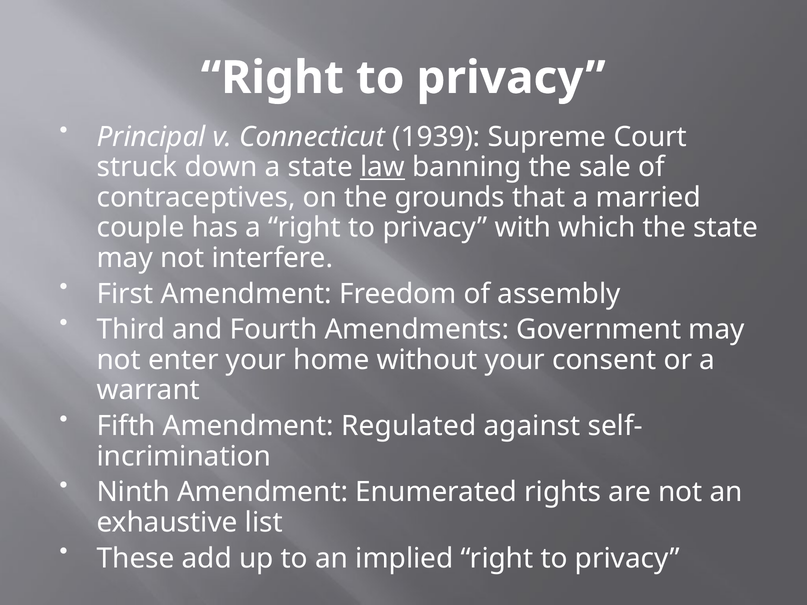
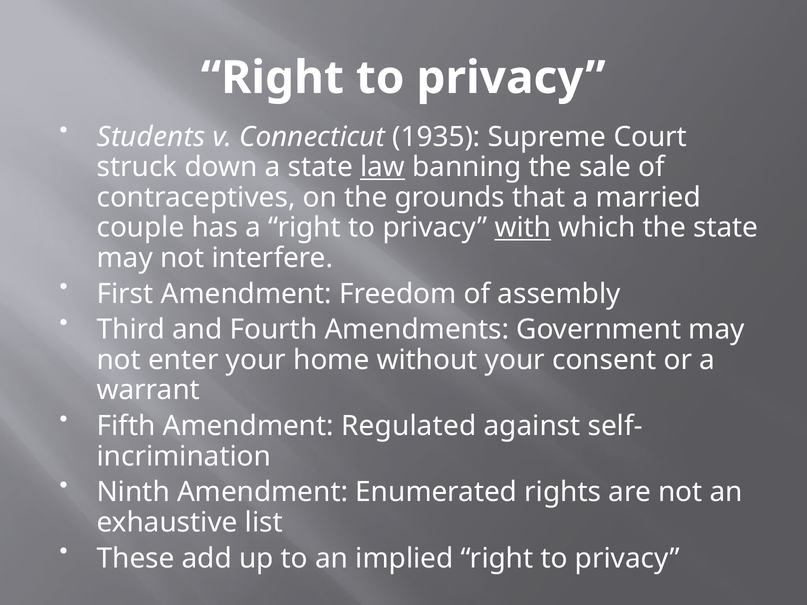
Principal: Principal -> Students
1939: 1939 -> 1935
with underline: none -> present
